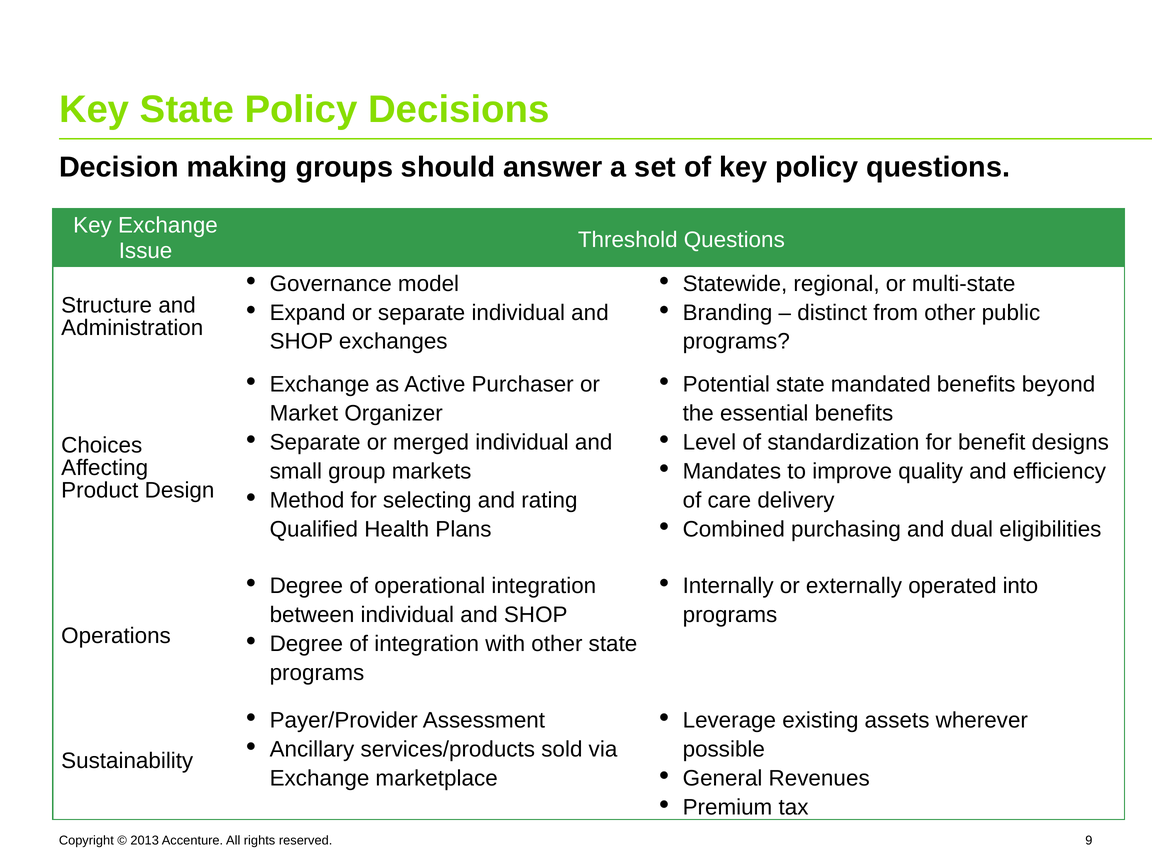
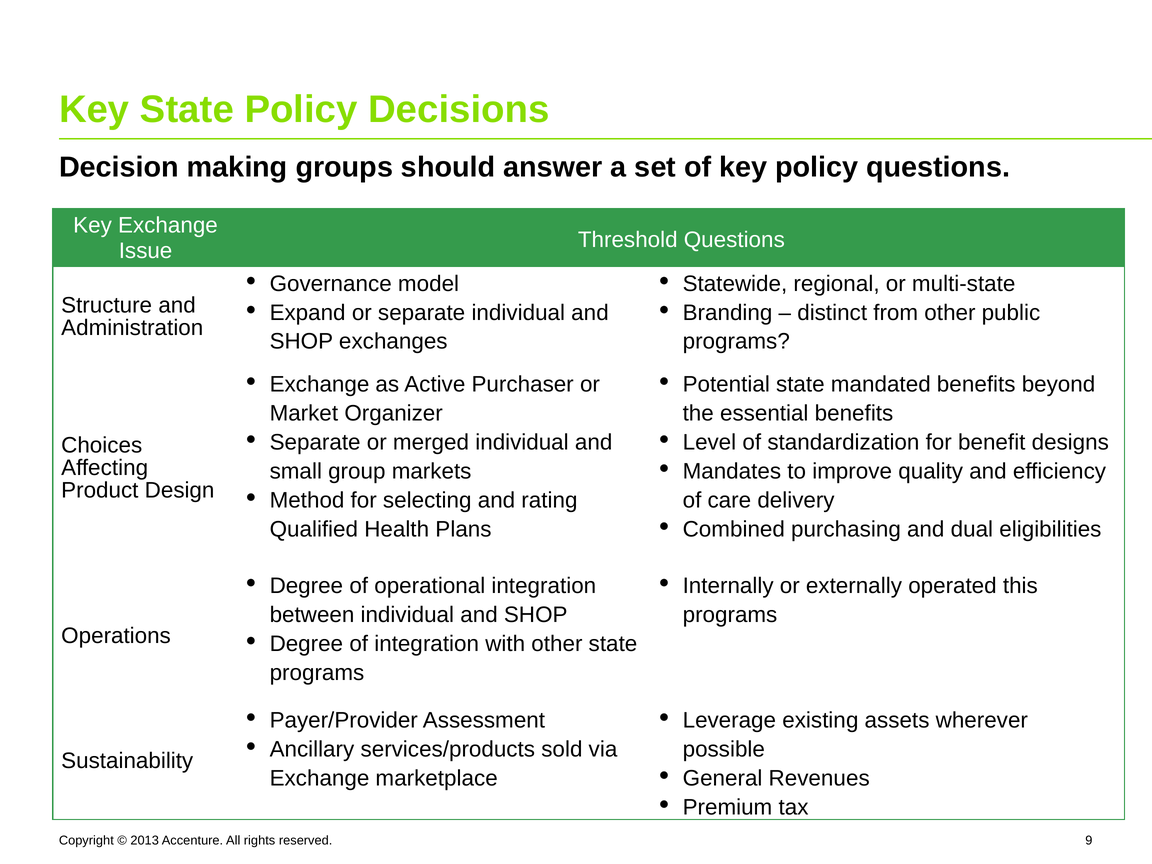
into: into -> this
